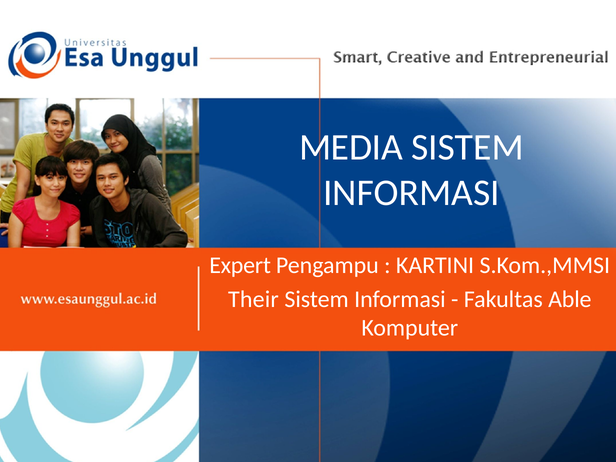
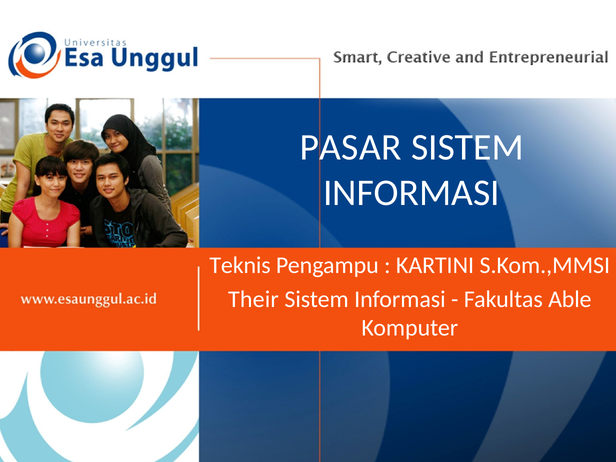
MEDIA: MEDIA -> PASAR
Expert: Expert -> Teknis
